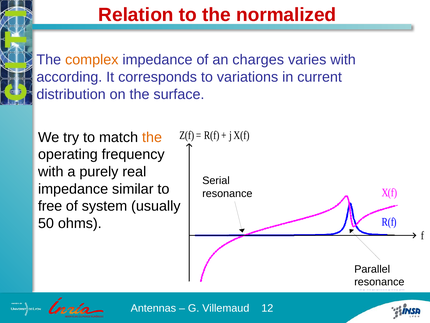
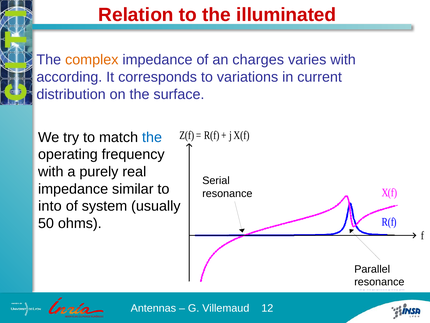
normalized: normalized -> illuminated
the at (152, 137) colour: orange -> blue
free: free -> into
